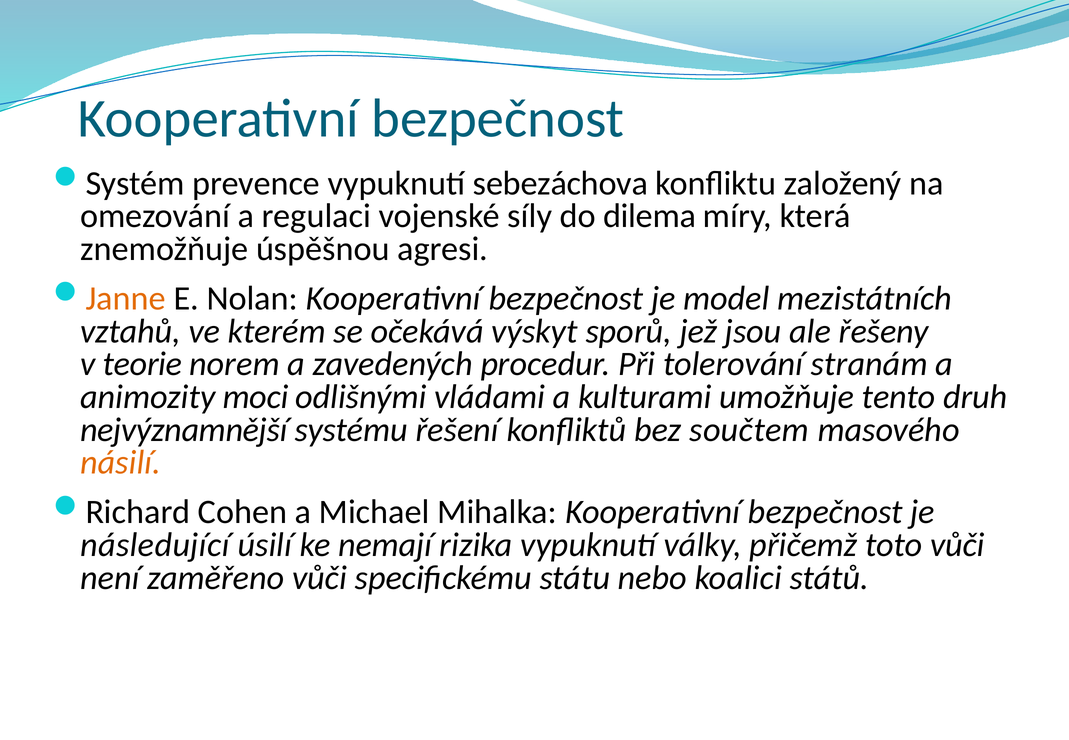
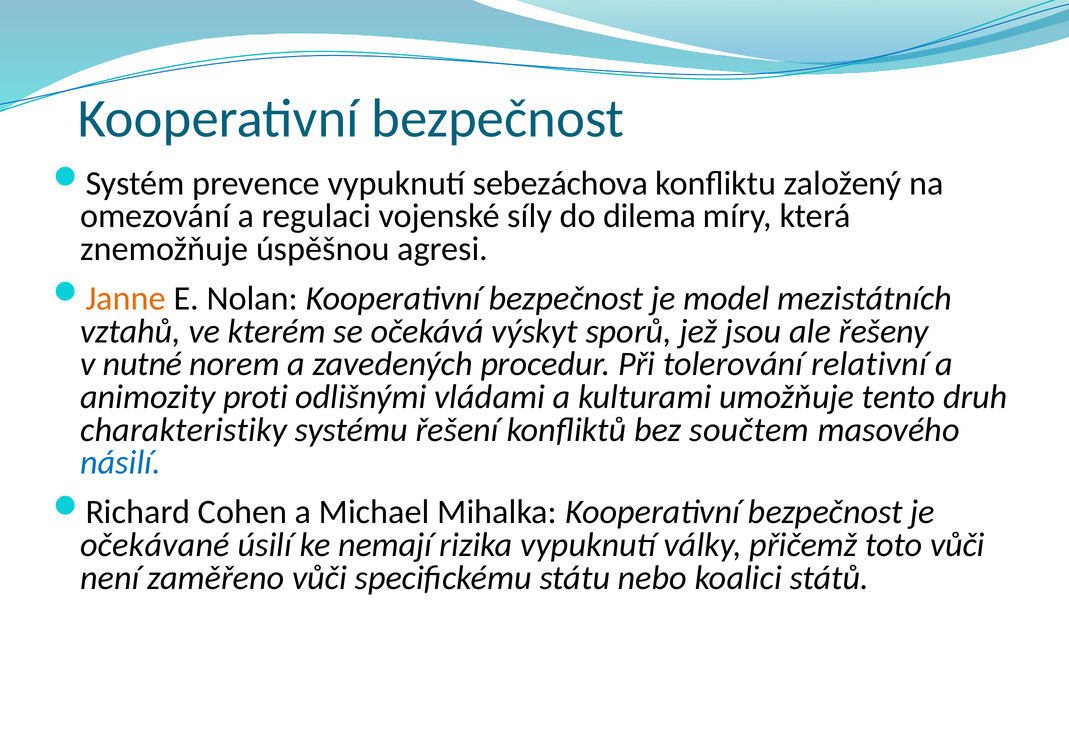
teorie: teorie -> nutné
stranám: stranám -> relativní
moci: moci -> proti
nejvýznamnější: nejvýznamnější -> charakteristiky
násilí colour: orange -> blue
následující: následující -> očekávané
